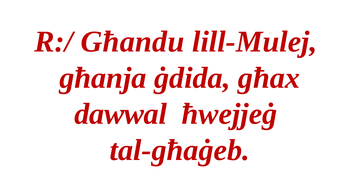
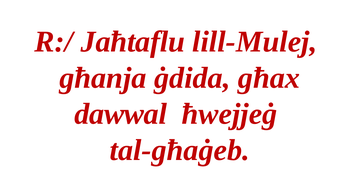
Għandu: Għandu -> Jaħtaflu
